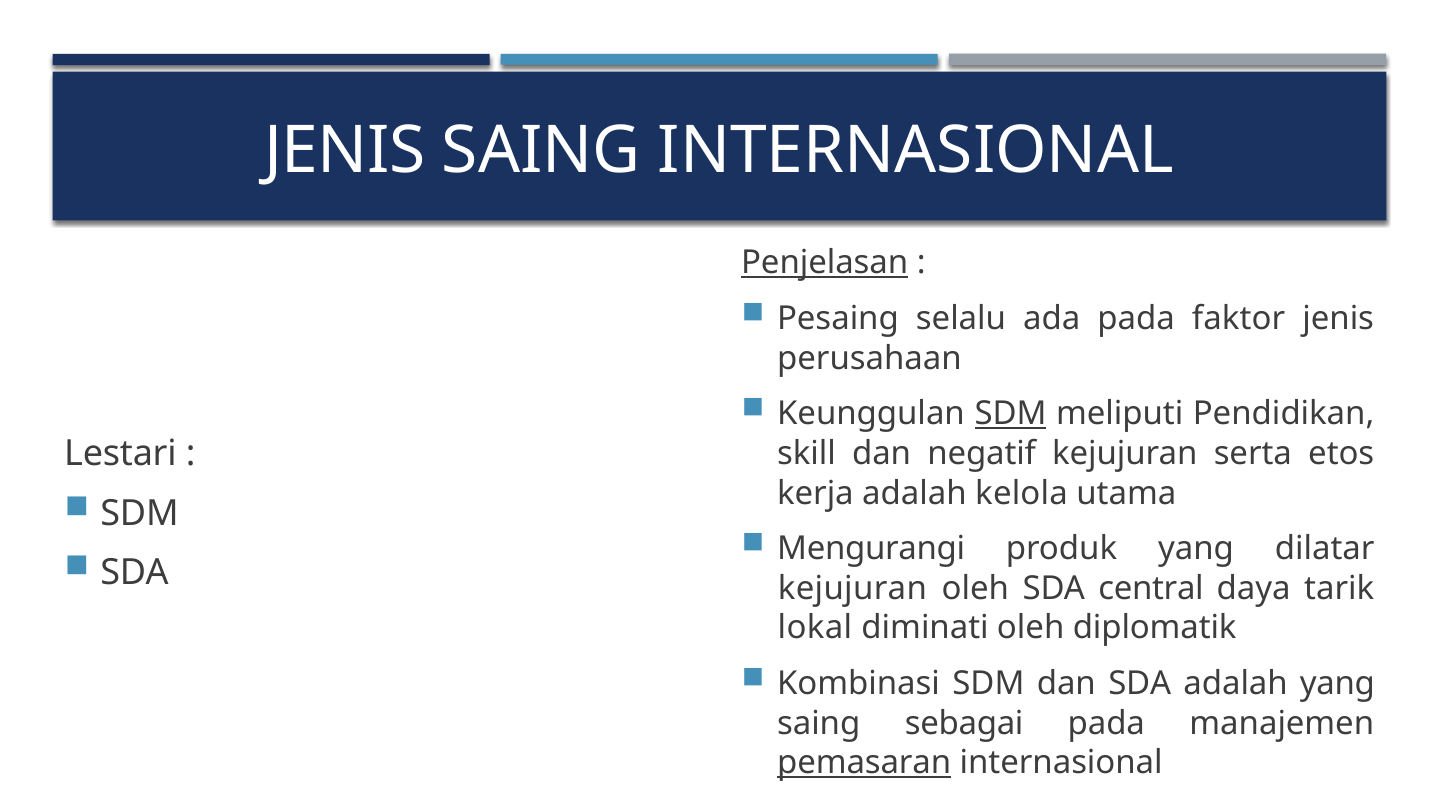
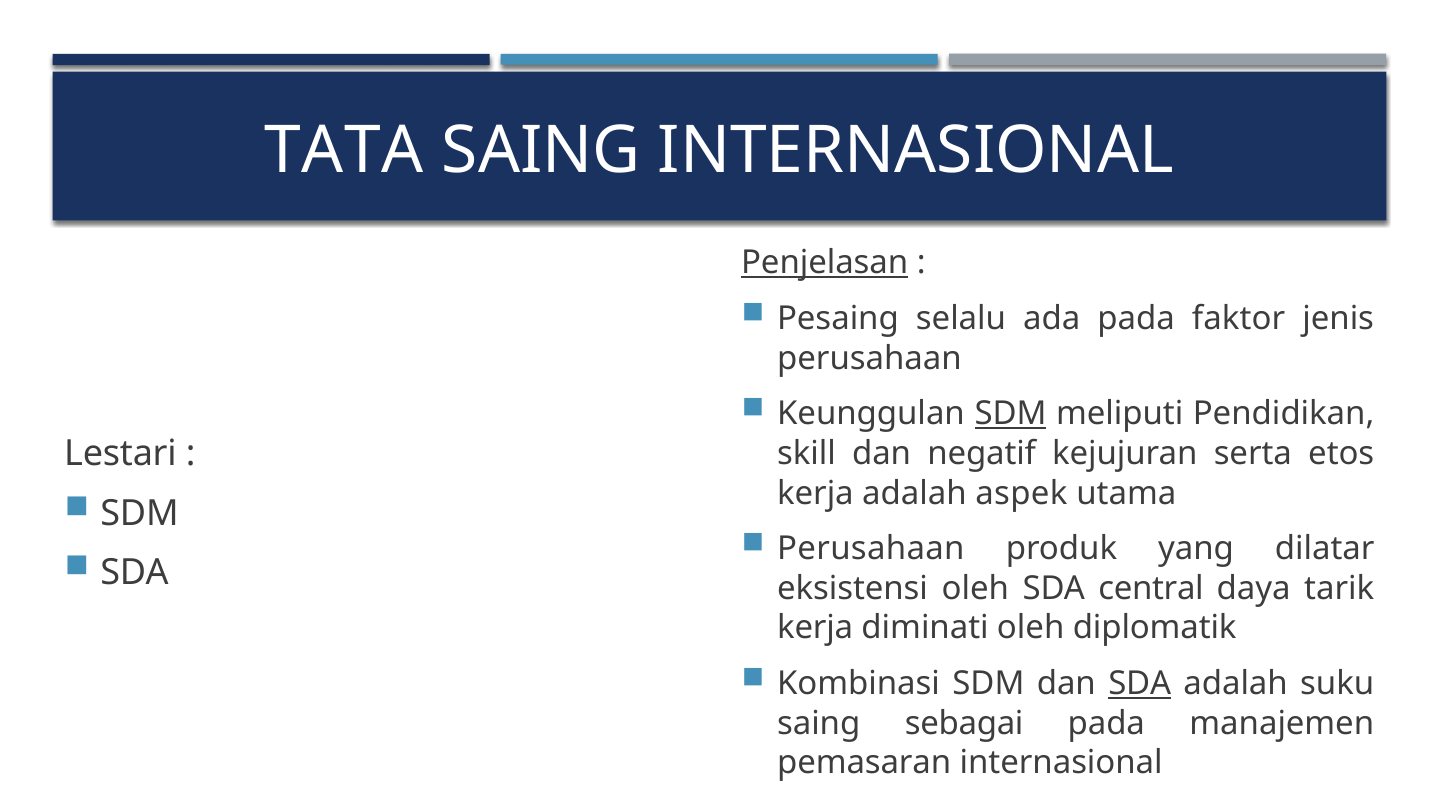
JENIS at (345, 151): JENIS -> TATA
kelola: kelola -> aspek
Mengurangi at (871, 549): Mengurangi -> Perusahaan
kejujuran at (852, 588): kejujuran -> eksistensi
lokal at (815, 628): lokal -> kerja
SDA at (1140, 683) underline: none -> present
adalah yang: yang -> suku
pemasaran underline: present -> none
